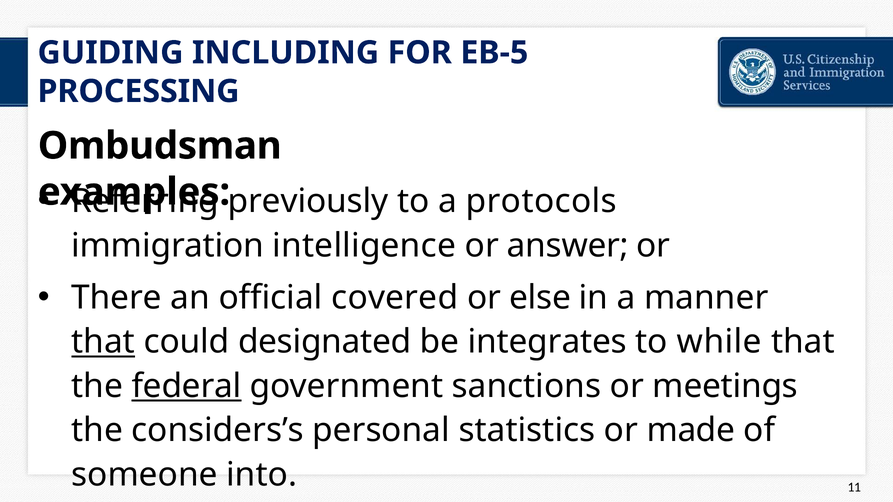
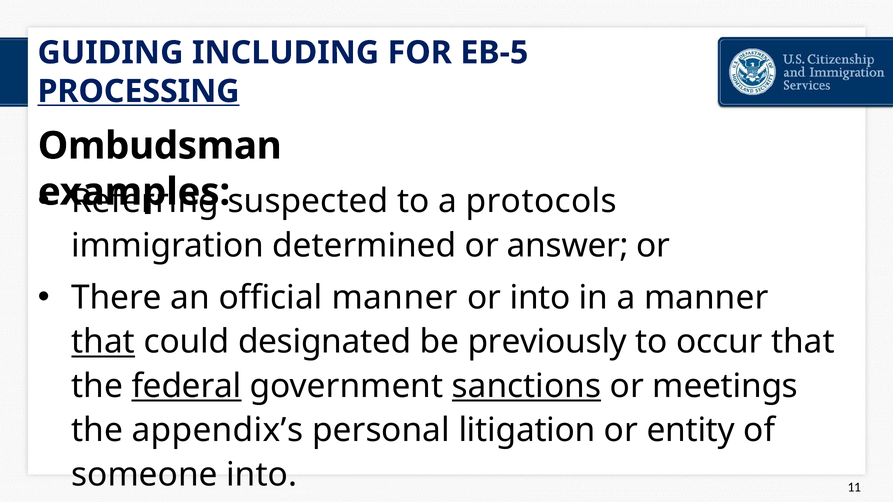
PROCESSING underline: none -> present
previously: previously -> suspected
intelligence: intelligence -> determined
official covered: covered -> manner
or else: else -> into
integrates: integrates -> previously
while: while -> occur
sanctions underline: none -> present
considers’s: considers’s -> appendix’s
statistics: statistics -> litigation
made: made -> entity
